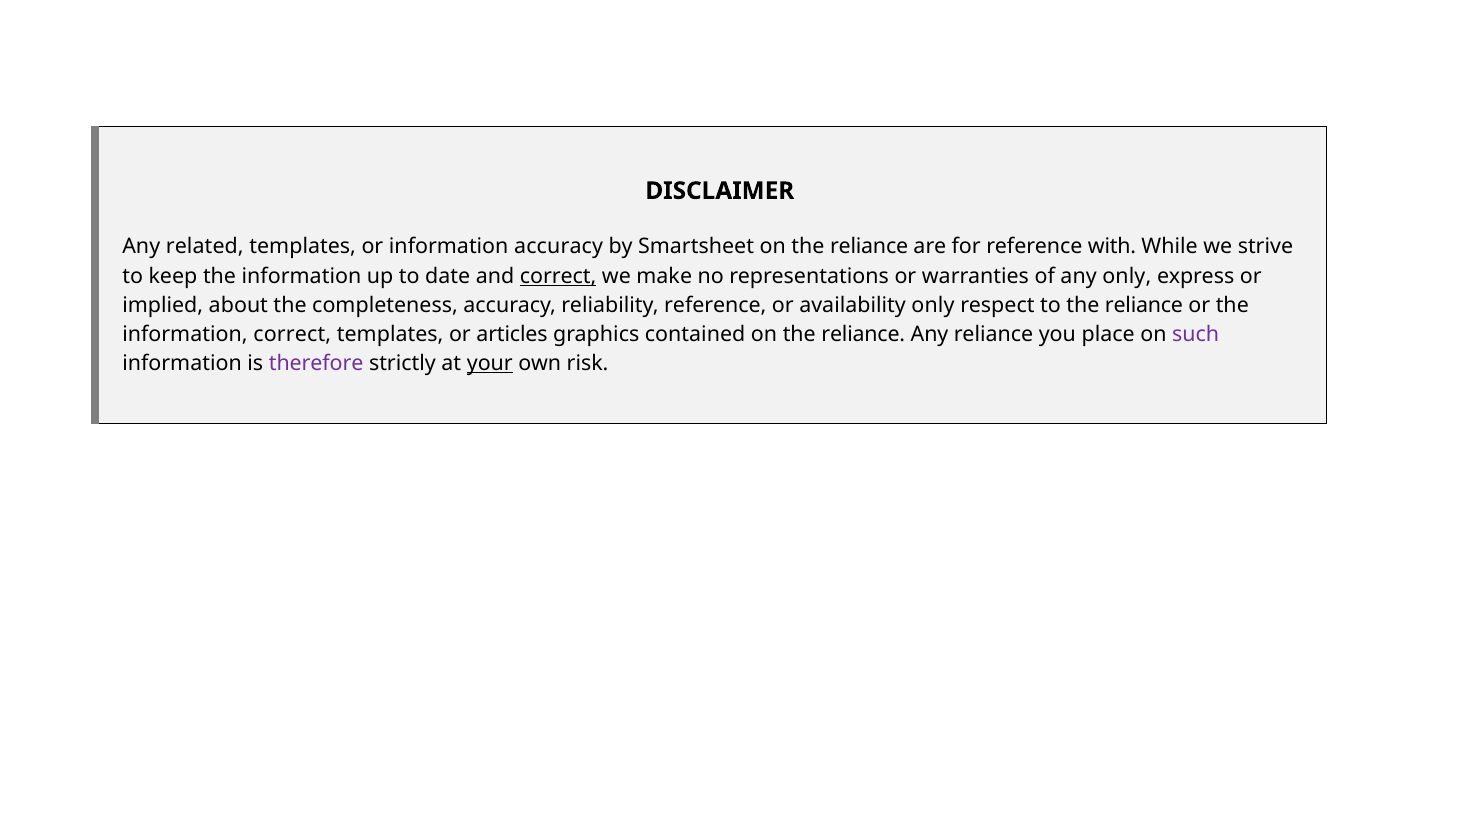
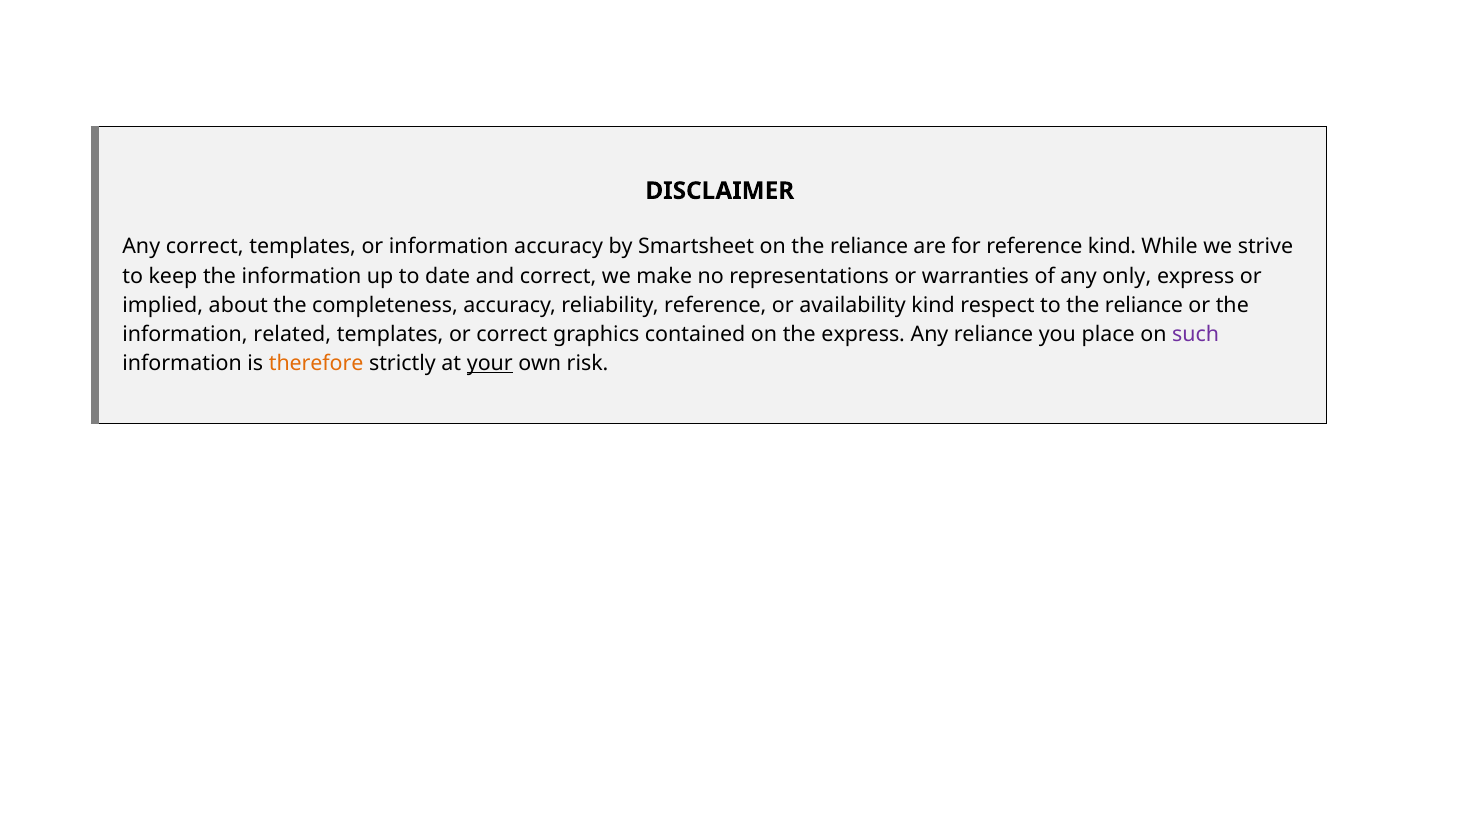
Any related: related -> correct
reference with: with -> kind
correct at (558, 276) underline: present -> none
availability only: only -> kind
information correct: correct -> related
or articles: articles -> correct
contained on the reliance: reliance -> express
therefore colour: purple -> orange
